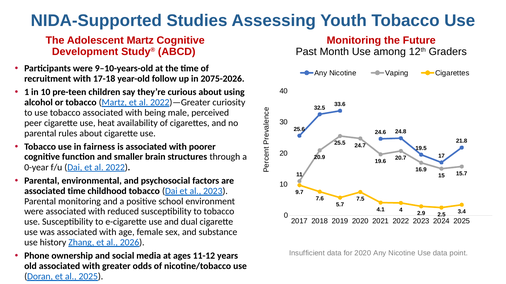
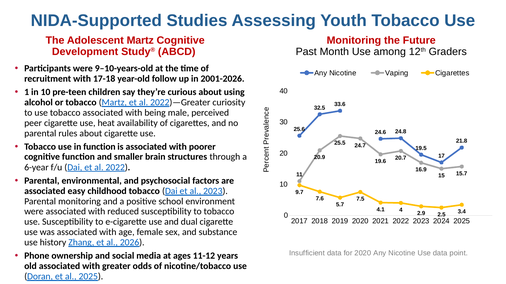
2075-2026: 2075-2026 -> 2001-2026
in fairness: fairness -> function
0-year: 0-year -> 6-year
associated time: time -> easy
